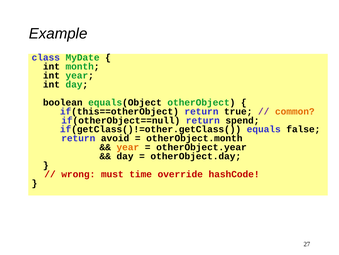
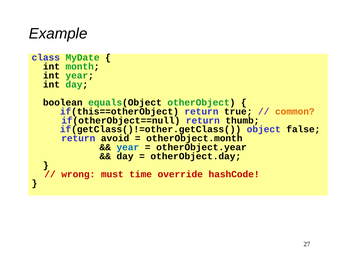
spend: spend -> thumb
equals: equals -> object
year at (128, 147) colour: orange -> blue
